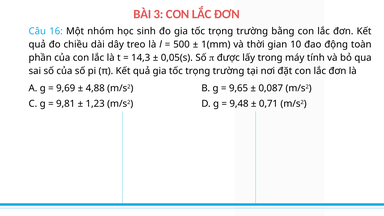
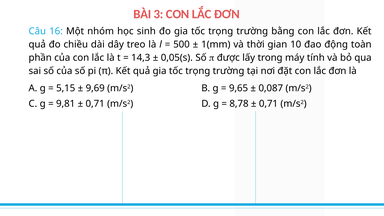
9,69: 9,69 -> 5,15
4,88: 4,88 -> 9,69
1,23 at (95, 104): 1,23 -> 0,71
9,48: 9,48 -> 8,78
